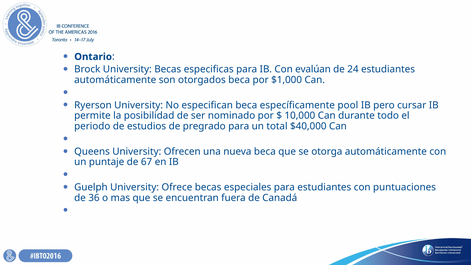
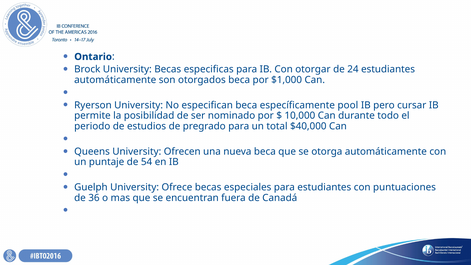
evalúan: evalúan -> otorgar
67: 67 -> 54
